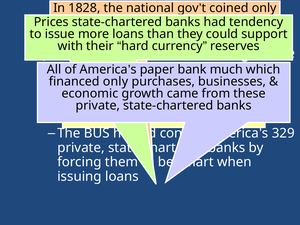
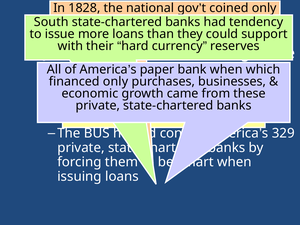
Prices: Prices -> South
much at (226, 69): much -> when
